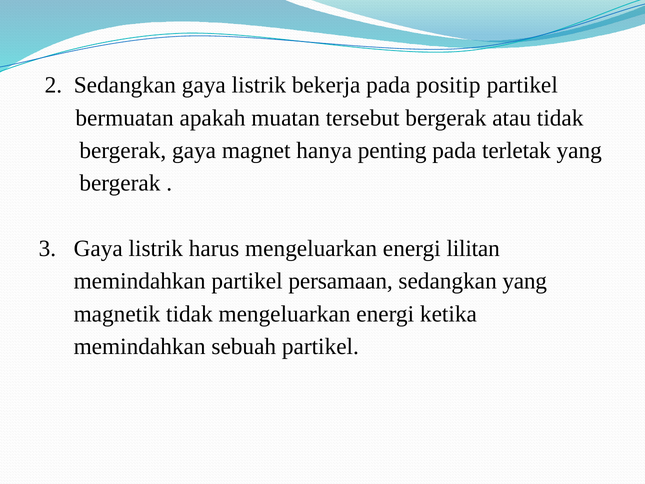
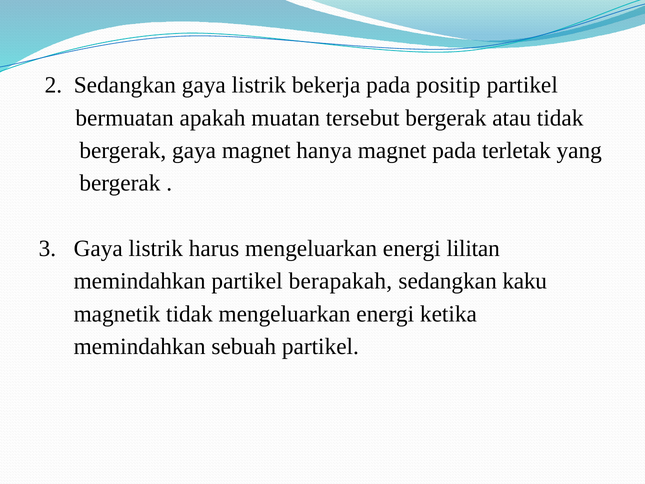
hanya penting: penting -> magnet
persamaan: persamaan -> berapakah
sedangkan yang: yang -> kaku
